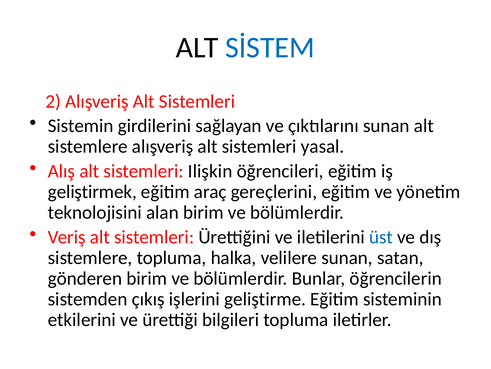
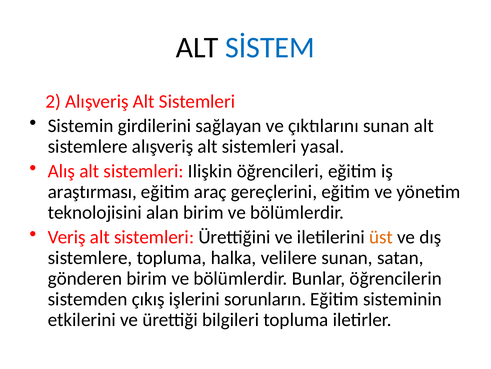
geliştirmek: geliştirmek -> araştırması
üst colour: blue -> orange
geliştirme: geliştirme -> sorunların
